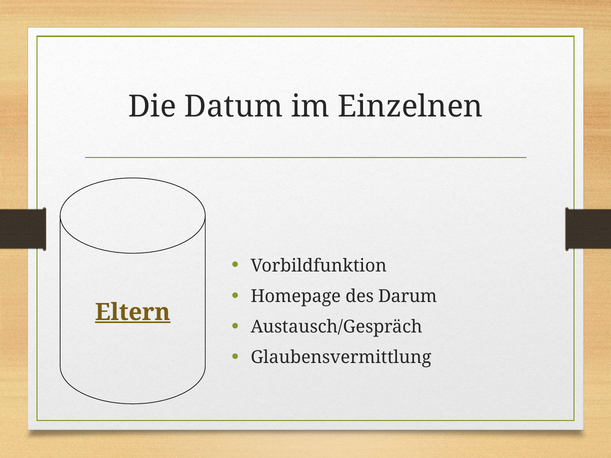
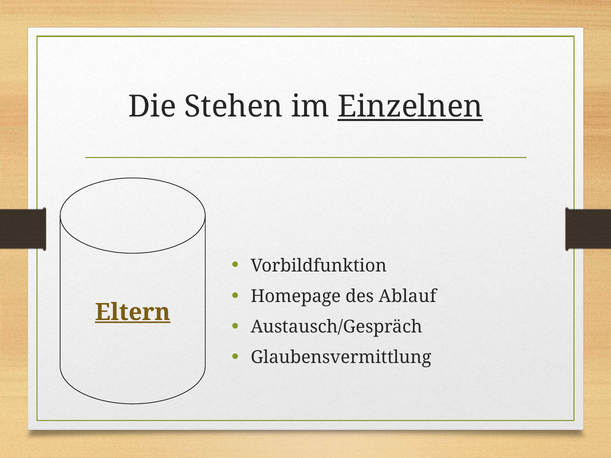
Datum: Datum -> Stehen
Einzelnen underline: none -> present
Darum: Darum -> Ablauf
